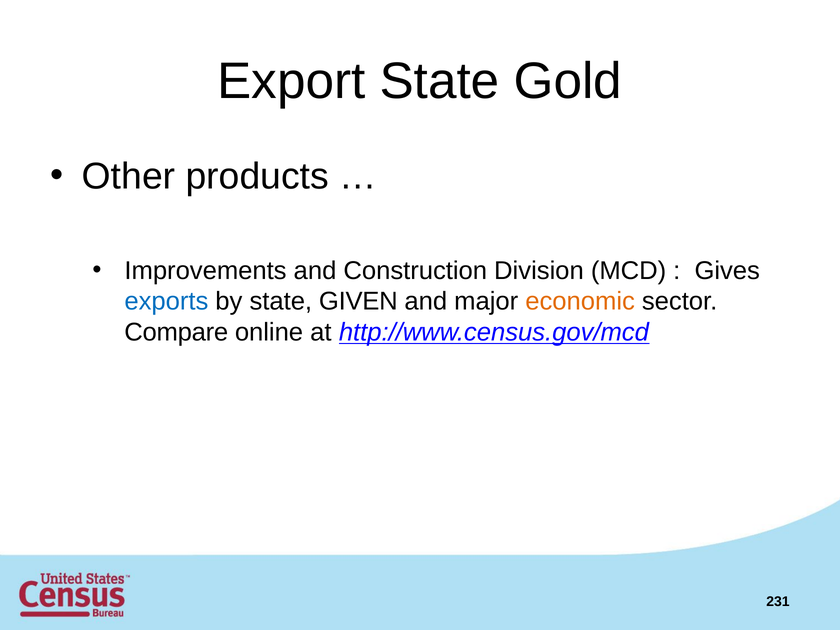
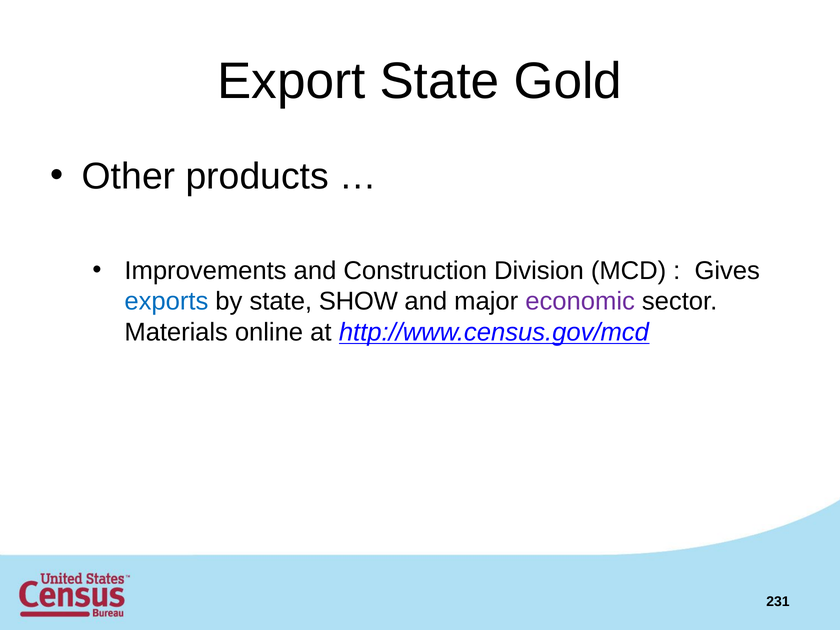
GIVEN: GIVEN -> SHOW
economic colour: orange -> purple
Compare: Compare -> Materials
